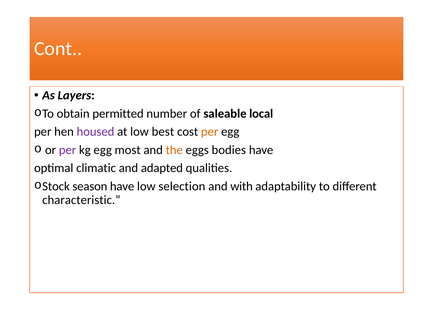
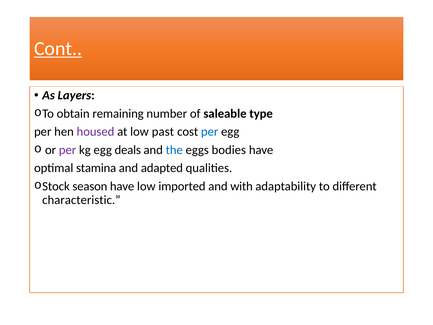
Cont underline: none -> present
permitted: permitted -> remaining
local: local -> type
best: best -> past
per at (210, 132) colour: orange -> blue
most: most -> deals
the colour: orange -> blue
climatic: climatic -> stamina
selection: selection -> imported
